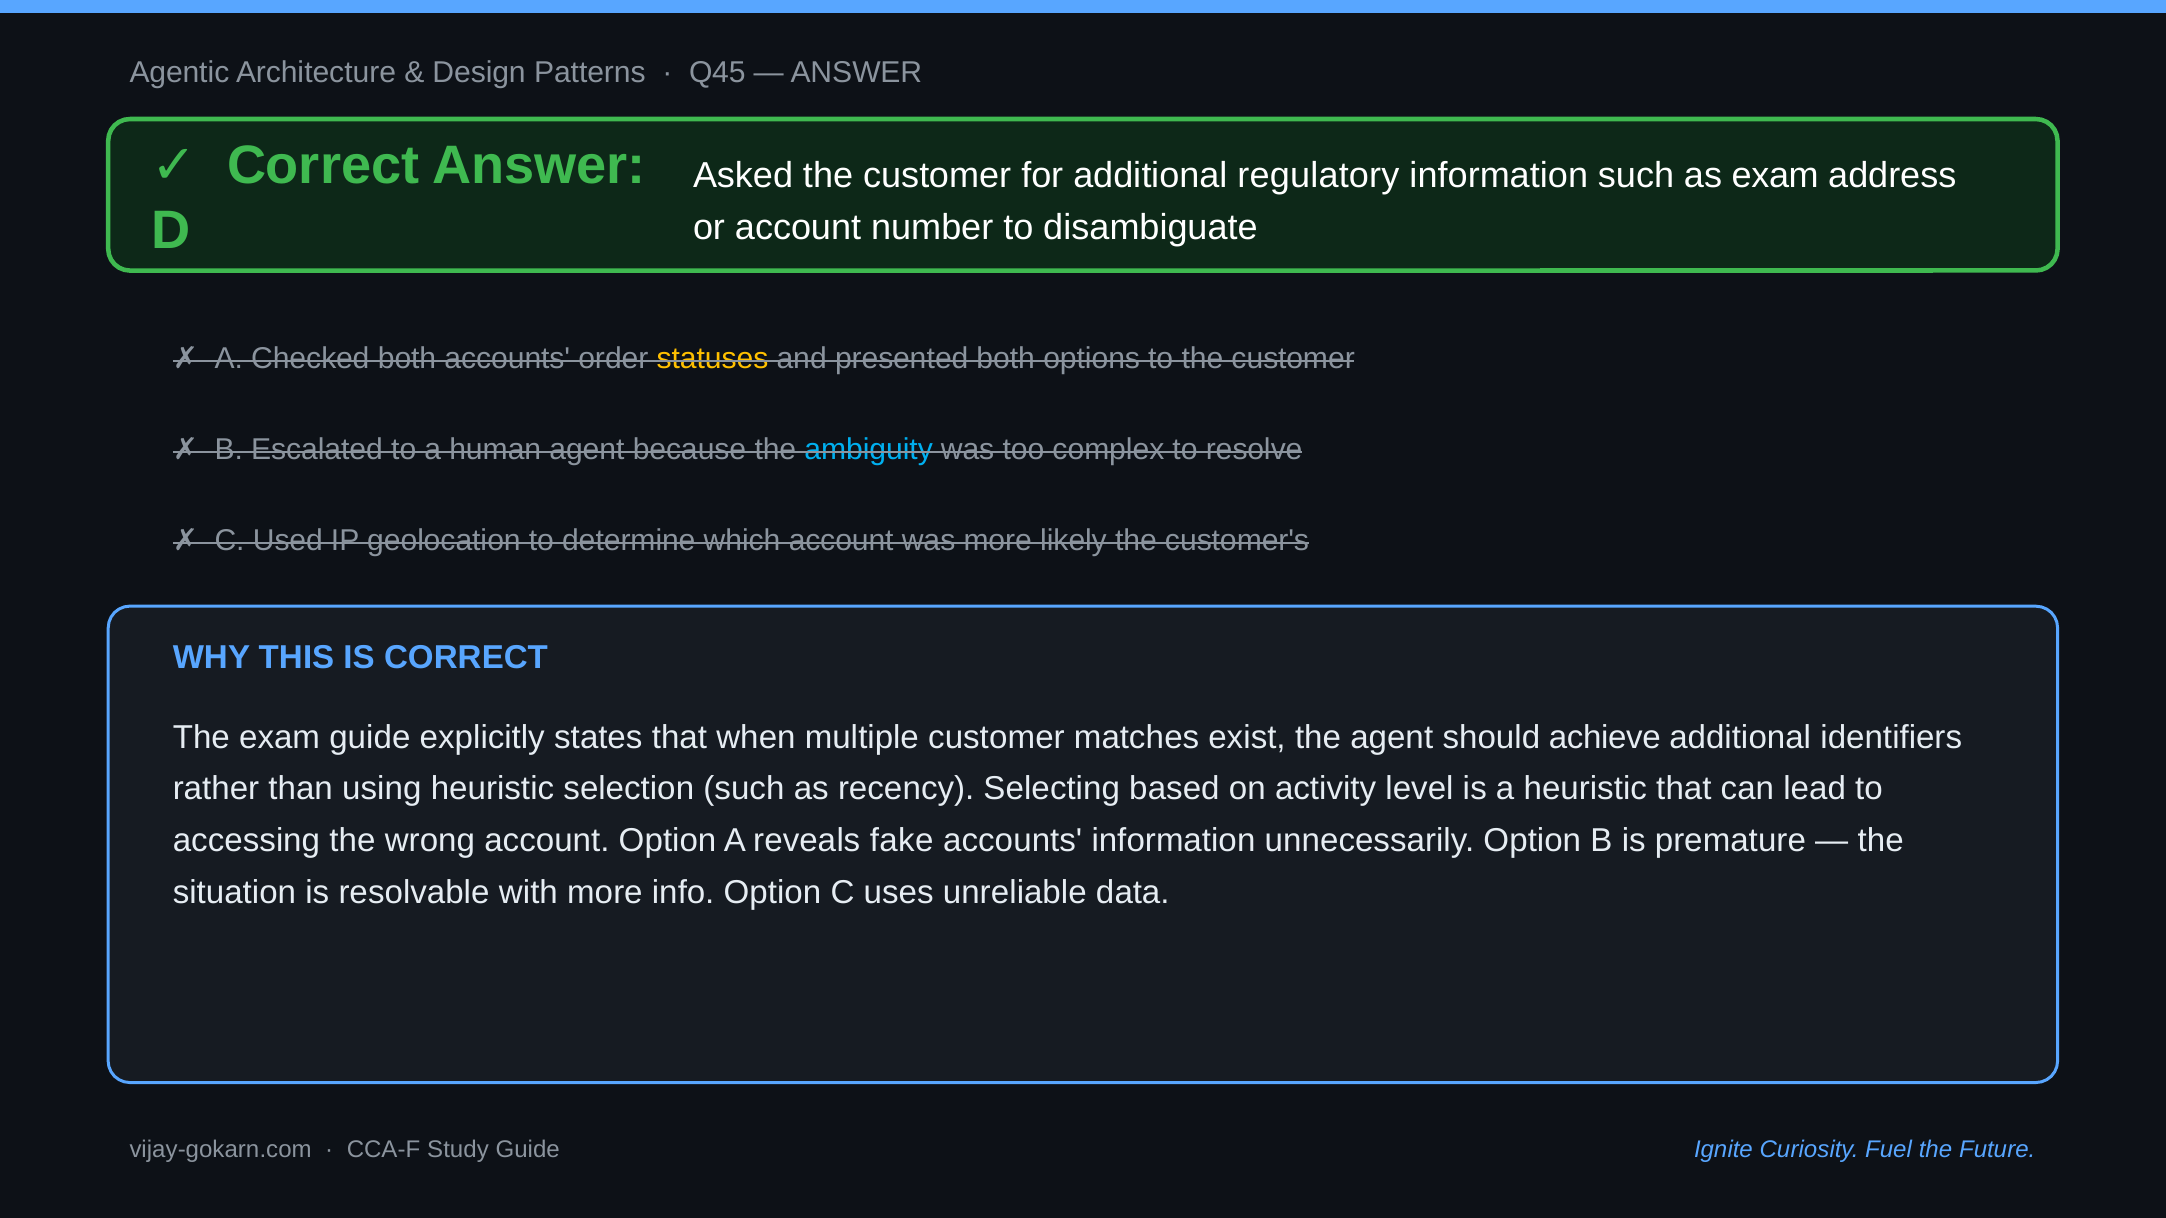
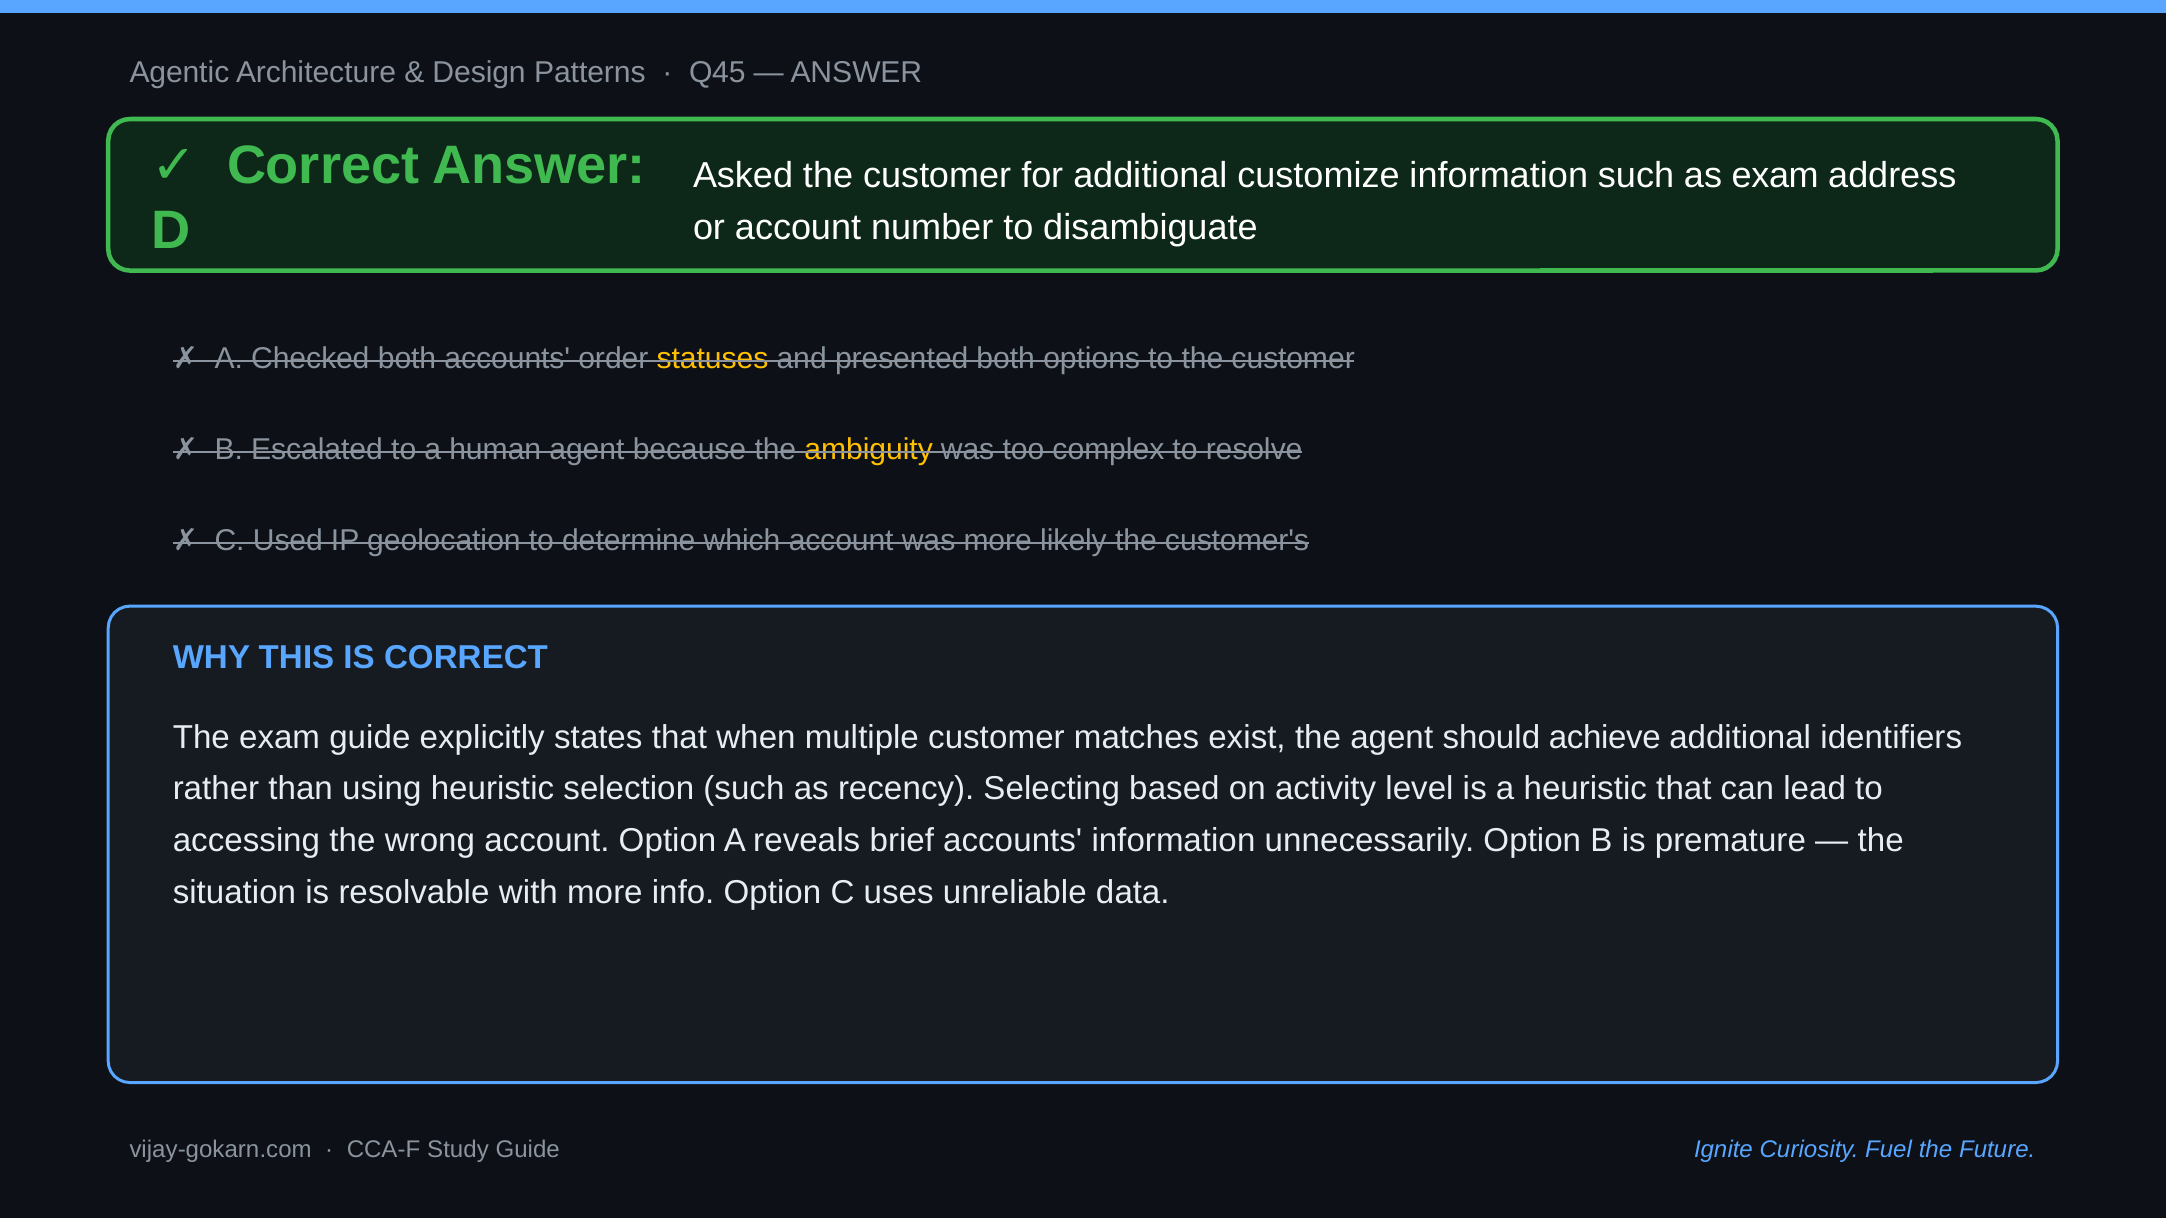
regulatory: regulatory -> customize
ambiguity colour: light blue -> yellow
fake: fake -> brief
